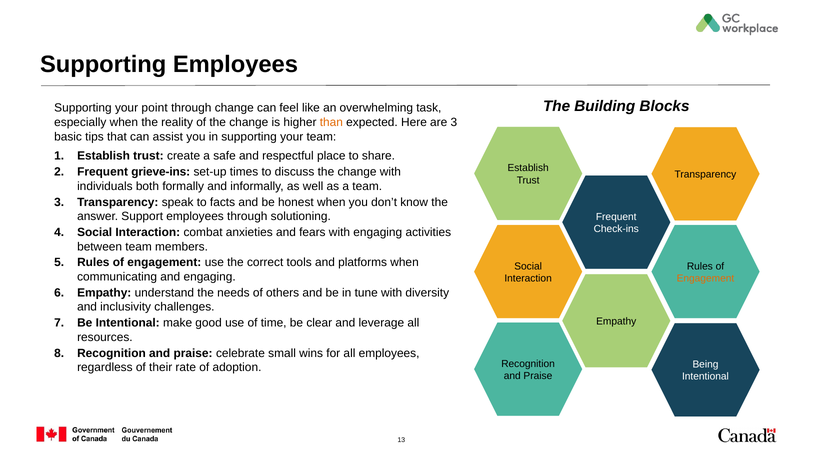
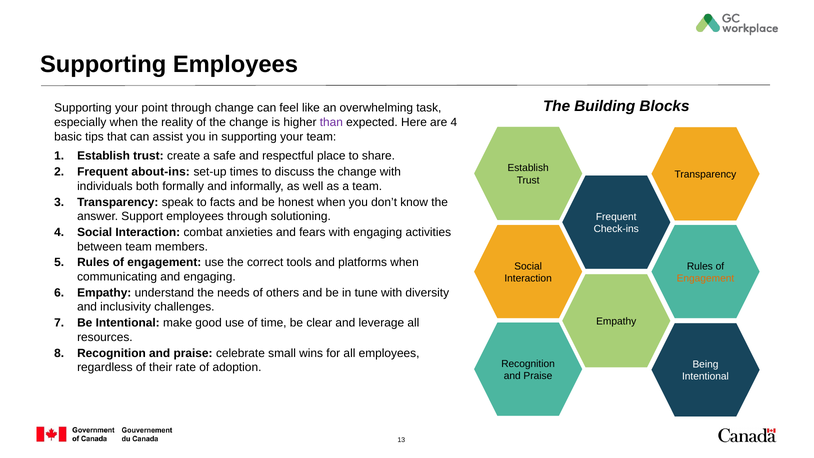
than colour: orange -> purple
are 3: 3 -> 4
grieve-ins: grieve-ins -> about-ins
